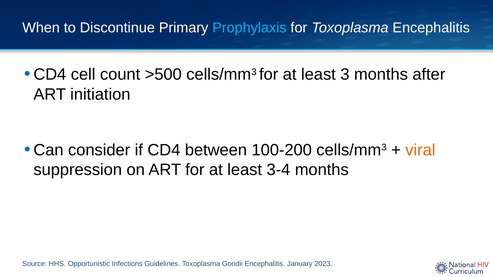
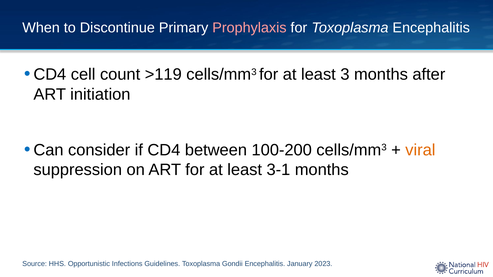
Prophylaxis colour: light blue -> pink
>500: >500 -> >119
3-4: 3-4 -> 3-1
